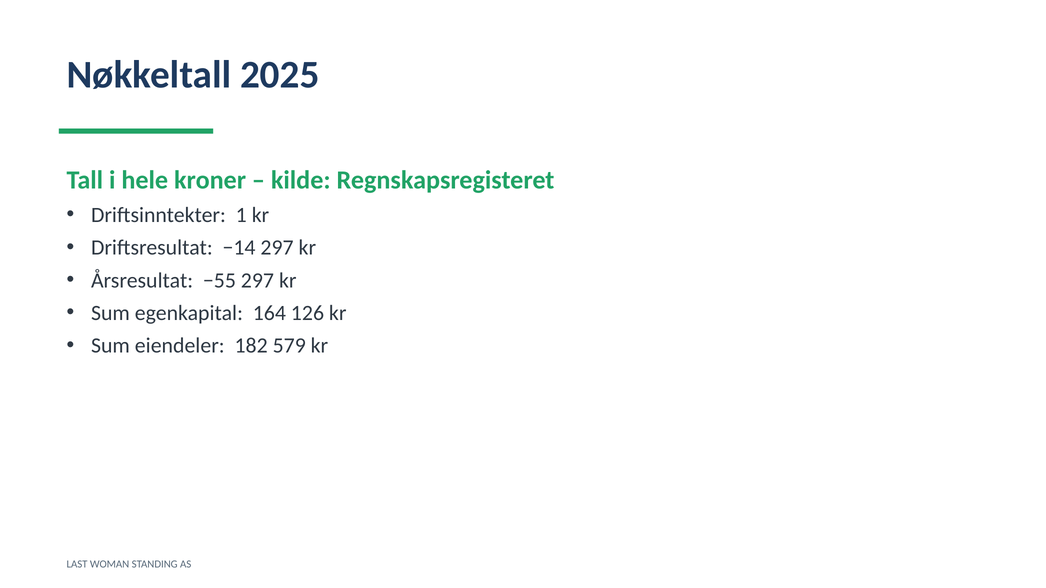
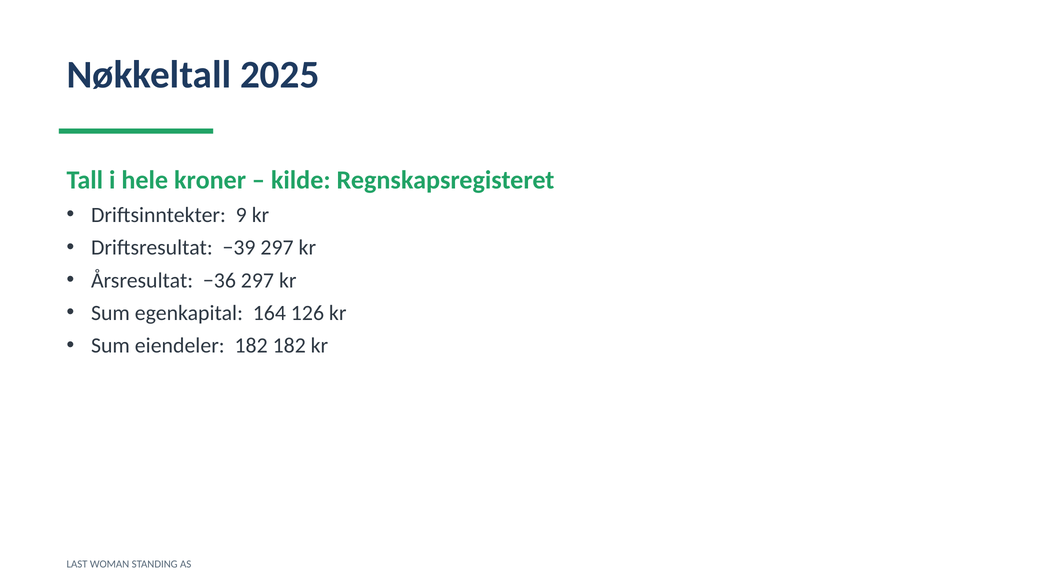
1: 1 -> 9
−14: −14 -> −39
−55: −55 -> −36
182 579: 579 -> 182
